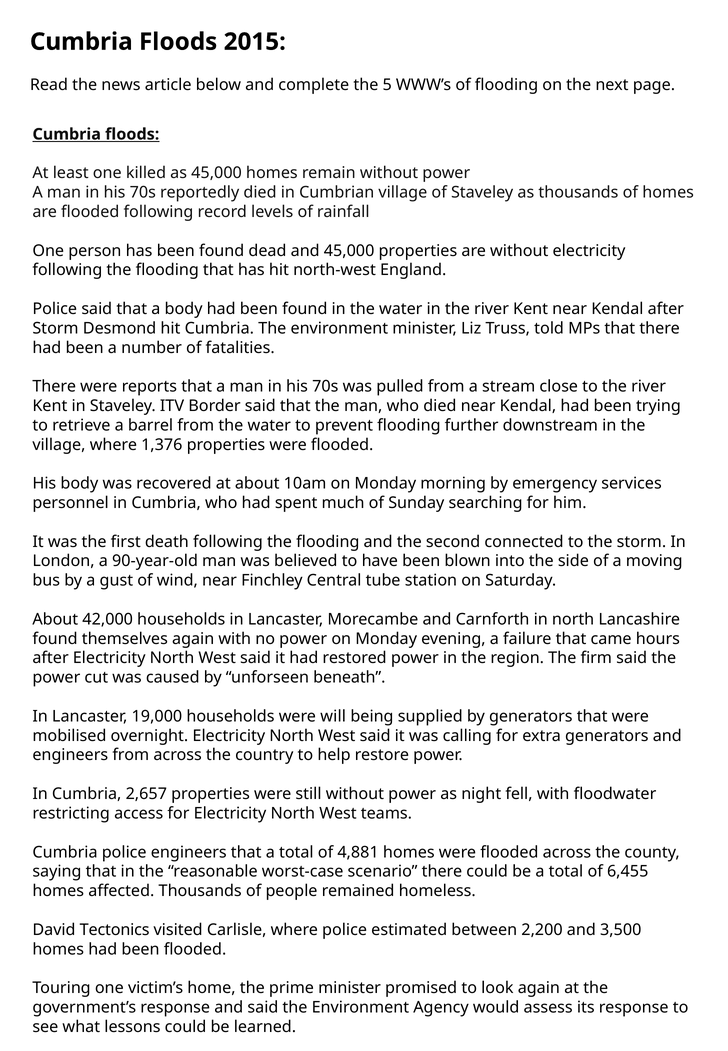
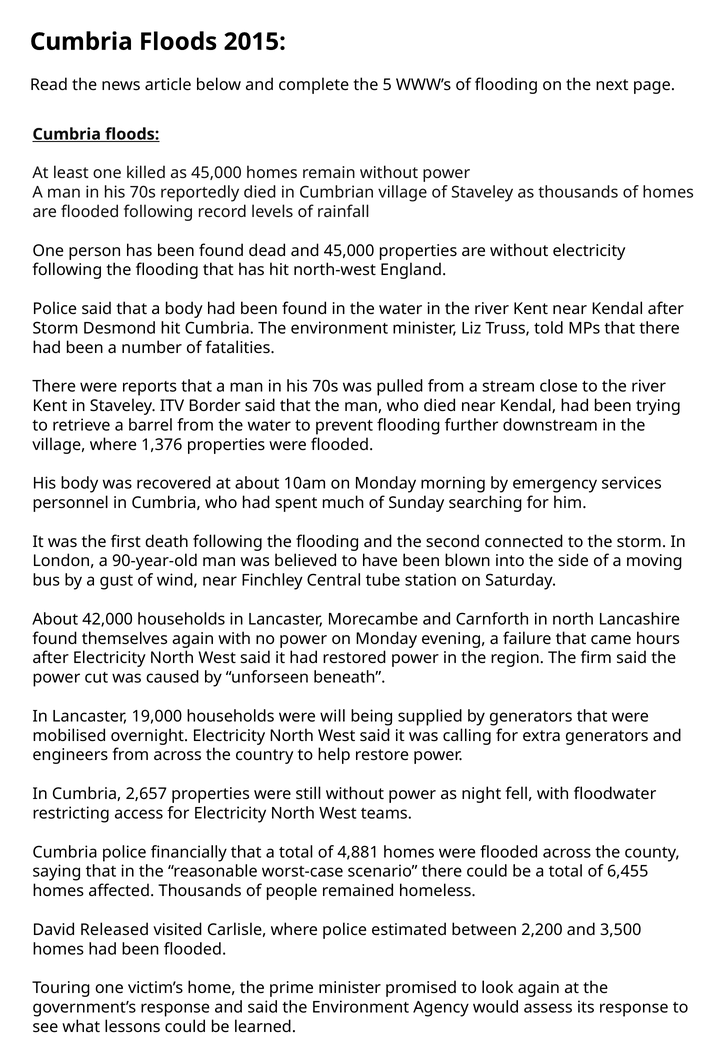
police engineers: engineers -> financially
Tectonics: Tectonics -> Released
